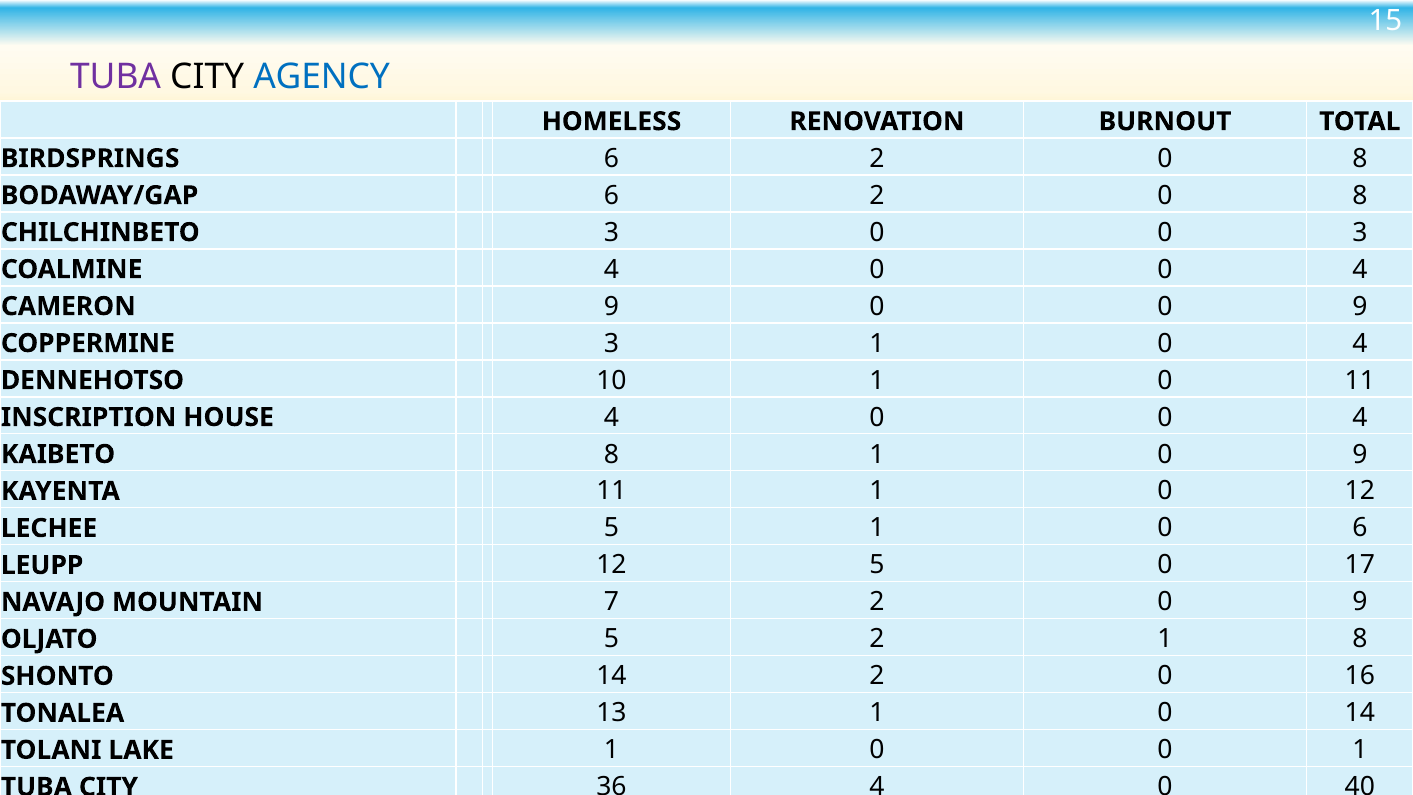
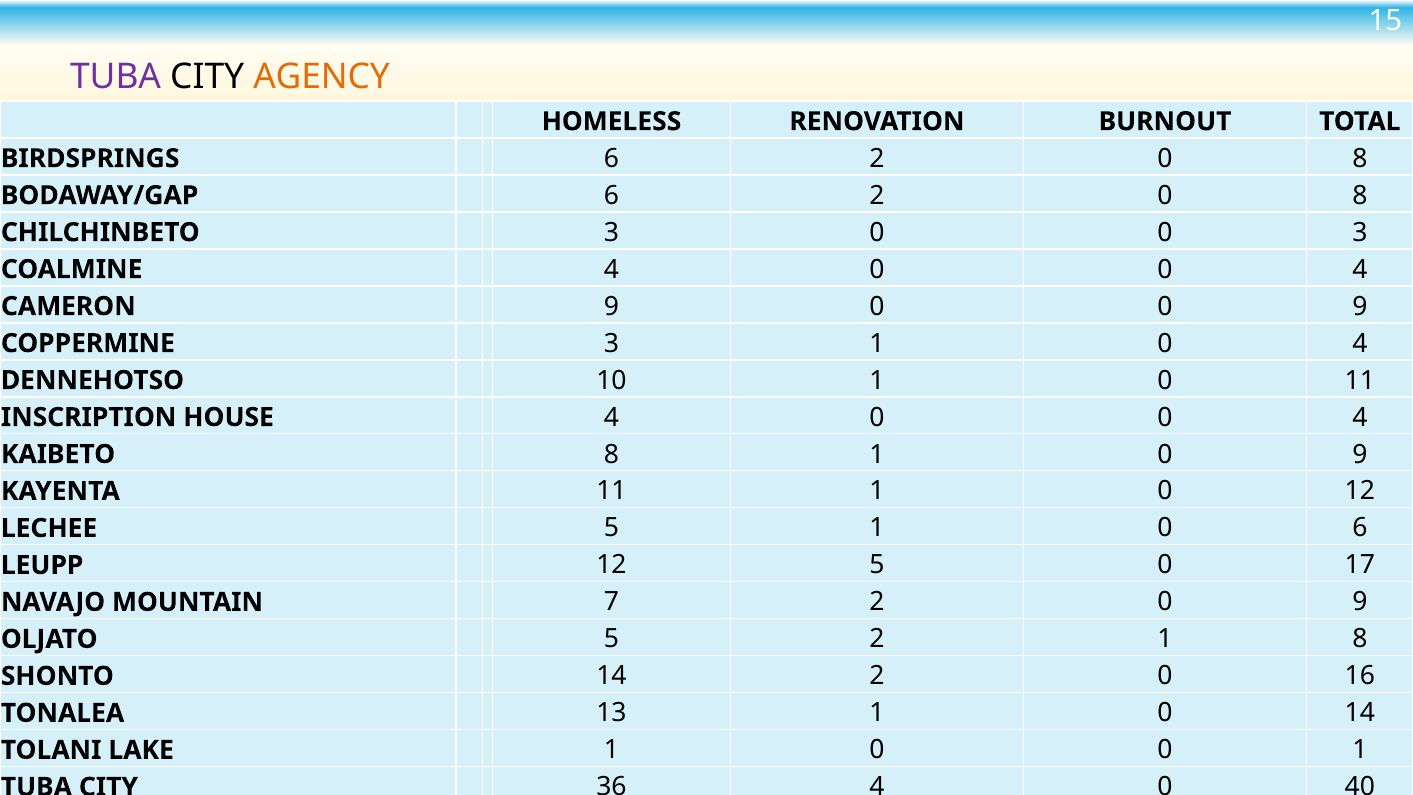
AGENCY colour: blue -> orange
